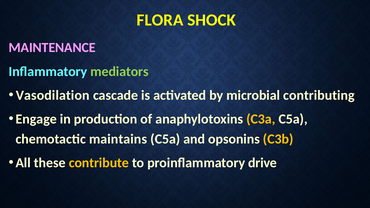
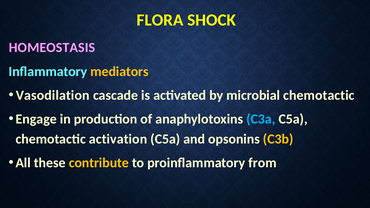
MAINTENANCE: MAINTENANCE -> HOMEOSTASIS
mediators colour: light green -> yellow
microbial contributing: contributing -> chemotactic
C3a colour: yellow -> light blue
maintains: maintains -> activation
drive: drive -> from
